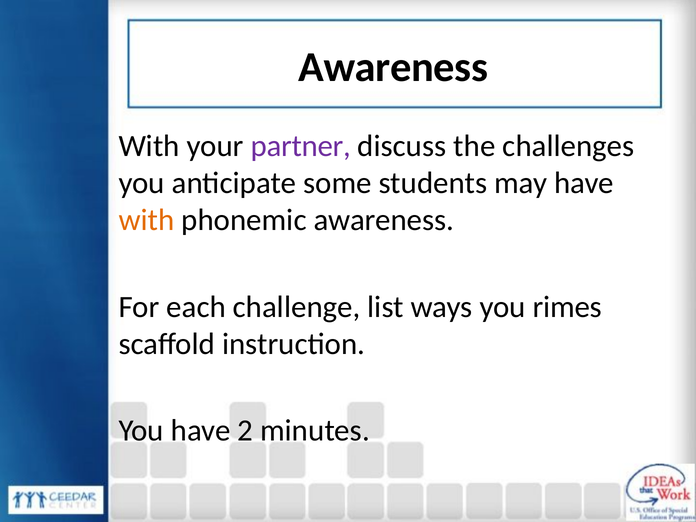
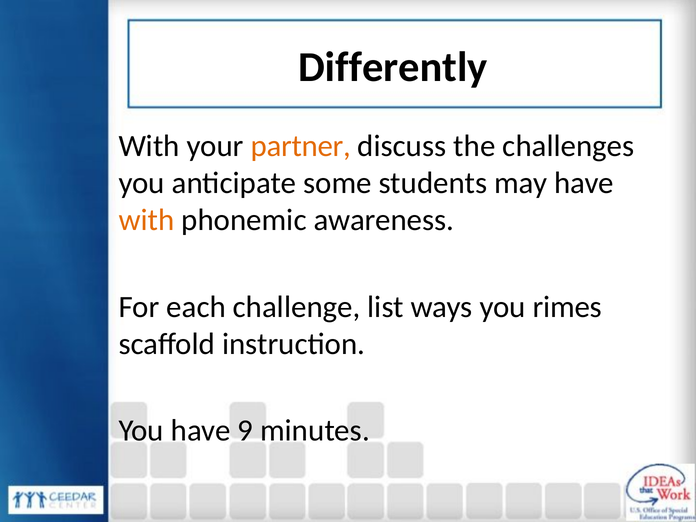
Awareness at (393, 67): Awareness -> Differently
partner colour: purple -> orange
2: 2 -> 9
